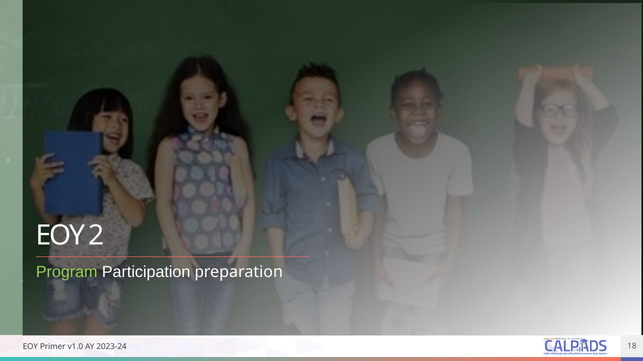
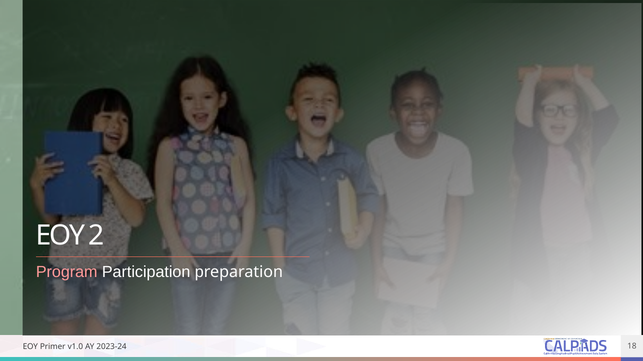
Program colour: light green -> pink
